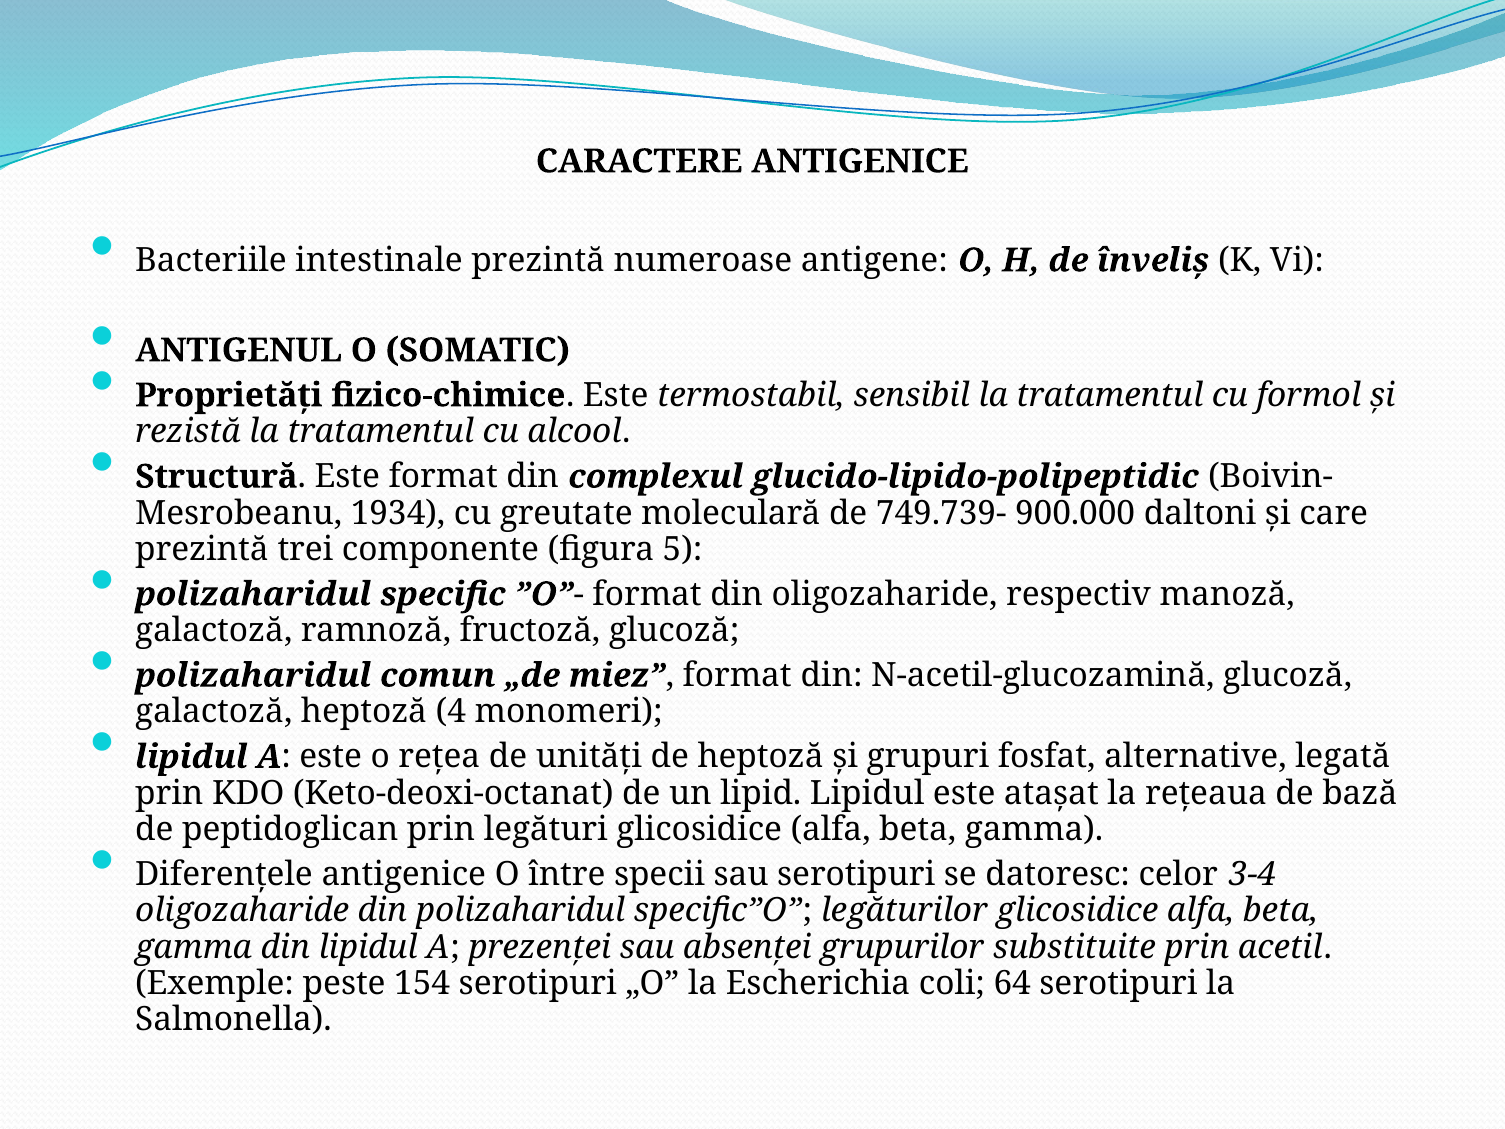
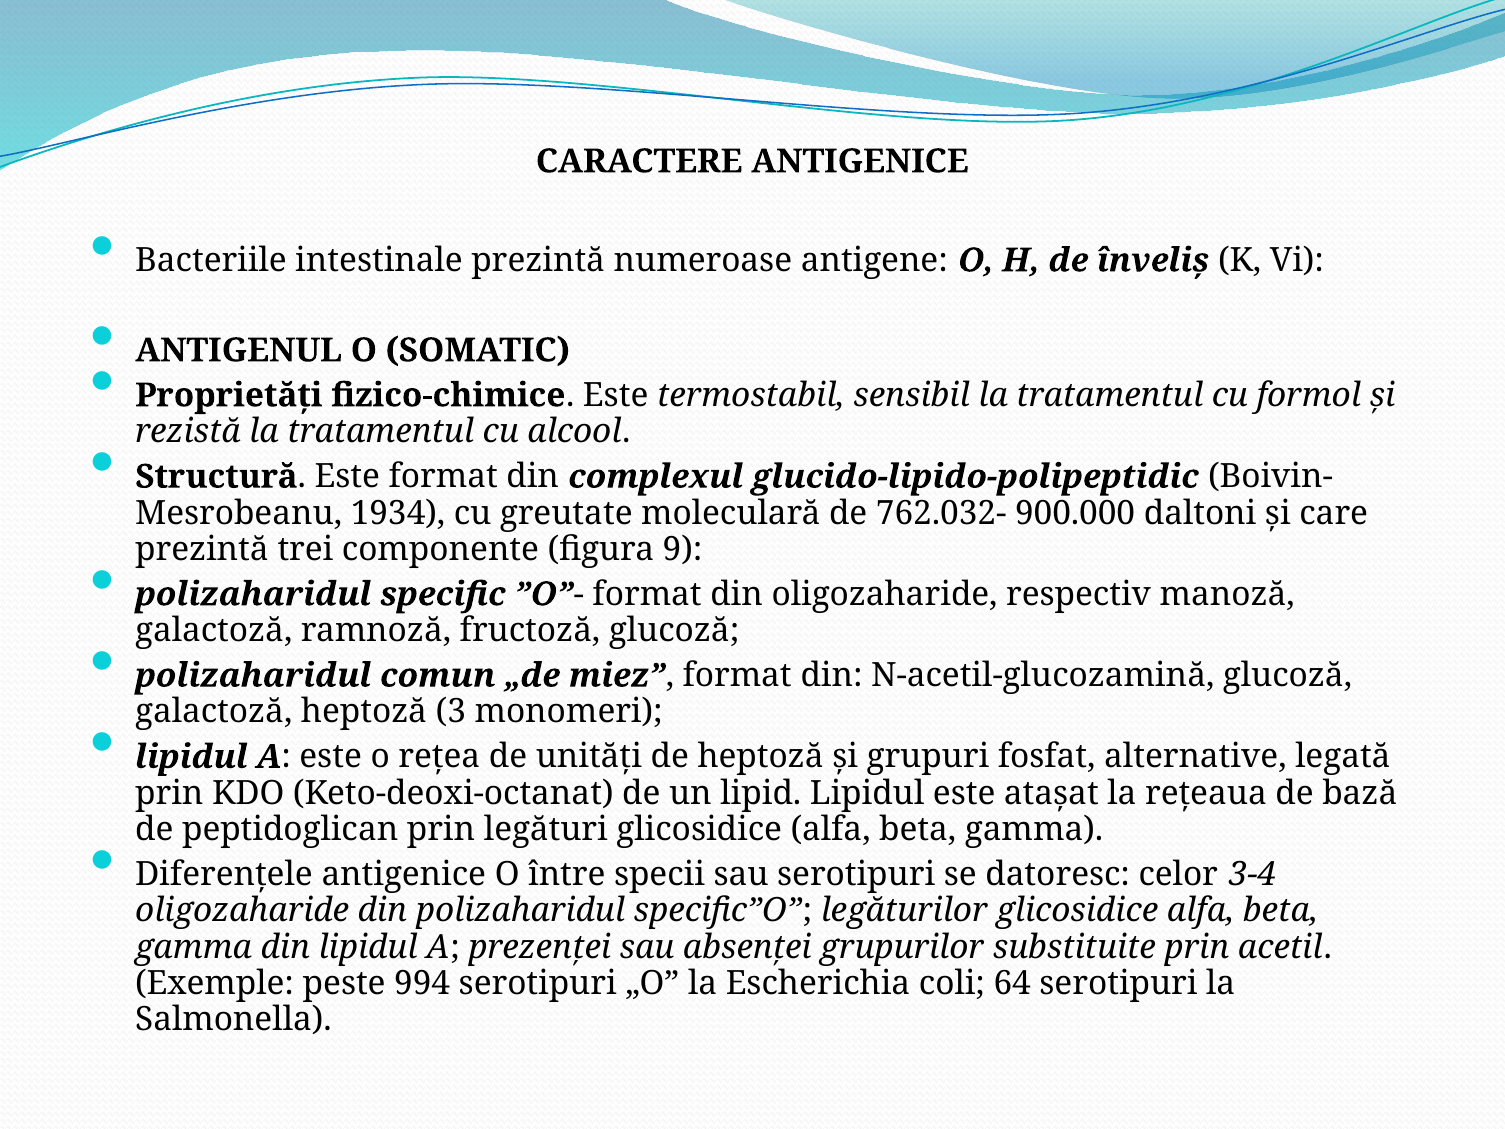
749.739-: 749.739- -> 762.032-
5: 5 -> 9
4: 4 -> 3
154: 154 -> 994
